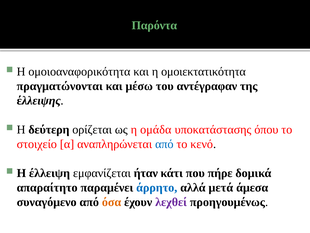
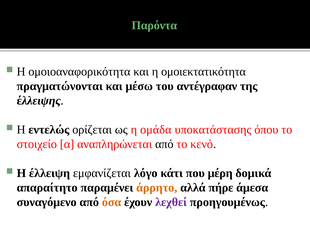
δεύτερη: δεύτερη -> εντελώς
από at (164, 144) colour: blue -> black
ήταν: ήταν -> λόγο
πήρε: πήρε -> μέρη
άρρητο colour: blue -> orange
μετά: μετά -> πήρε
